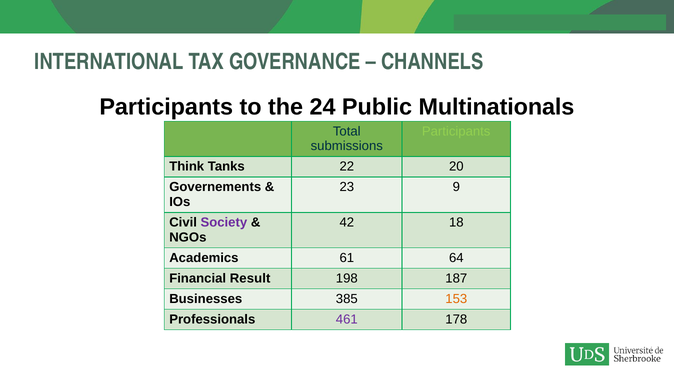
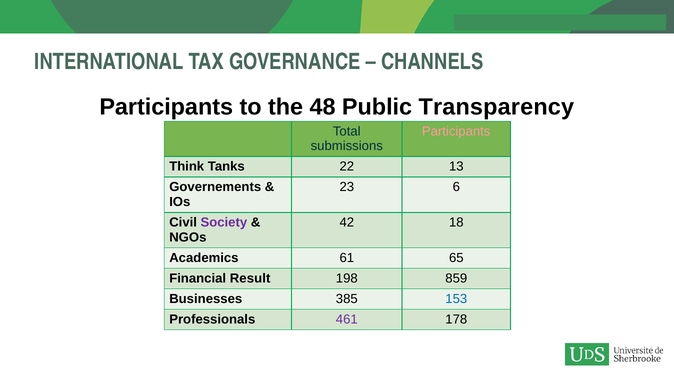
24: 24 -> 48
Multinationals: Multinationals -> Transparency
Participants at (456, 131) colour: light green -> pink
20: 20 -> 13
9: 9 -> 6
64: 64 -> 65
187: 187 -> 859
153 colour: orange -> blue
